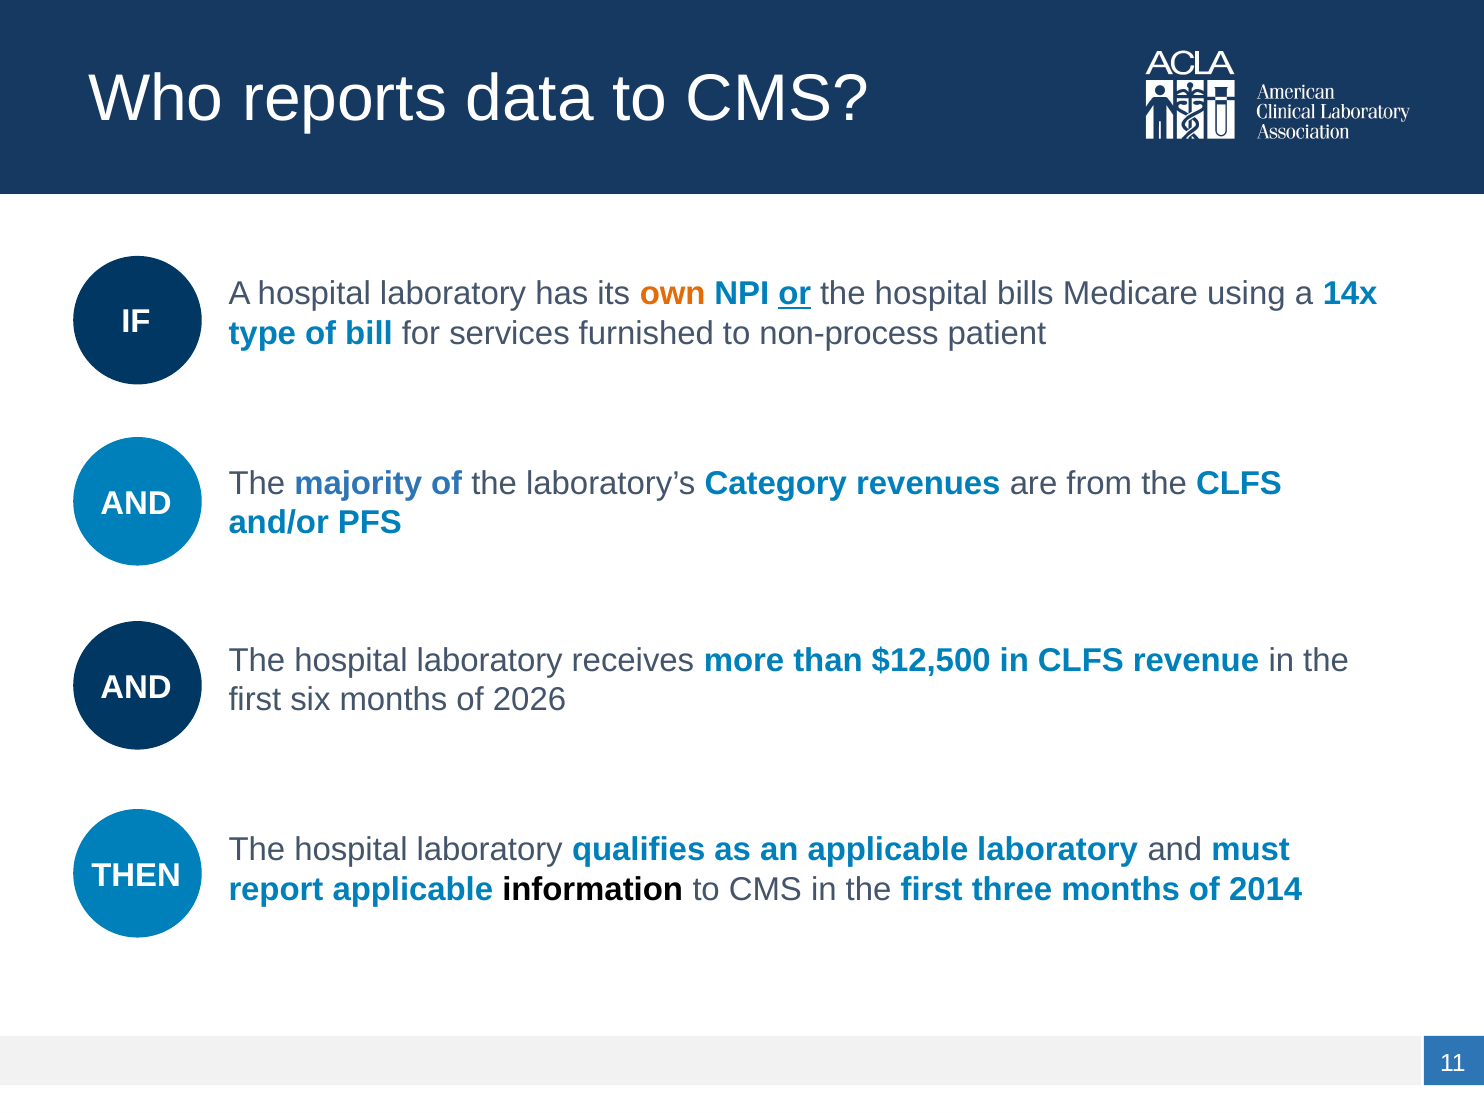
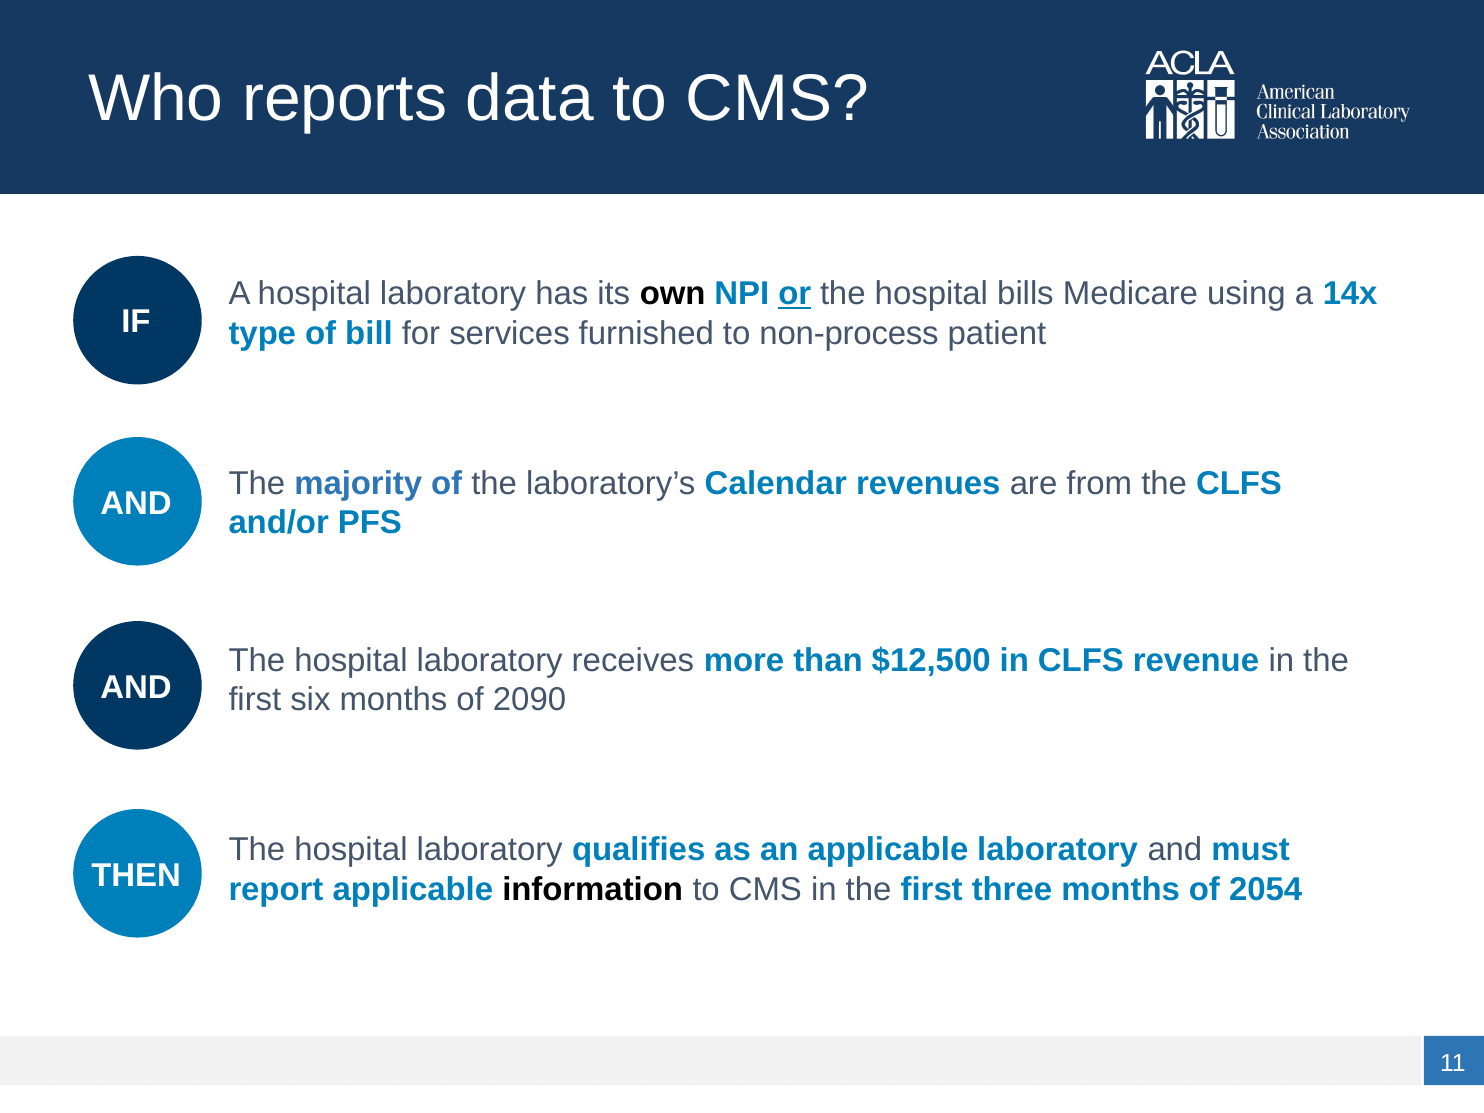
own colour: orange -> black
Category: Category -> Calendar
2026: 2026 -> 2090
2014: 2014 -> 2054
